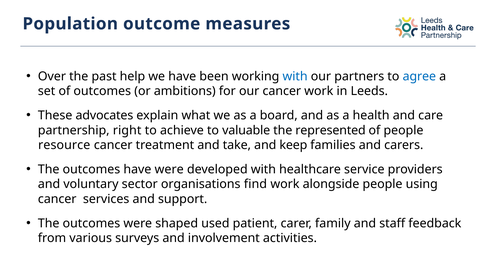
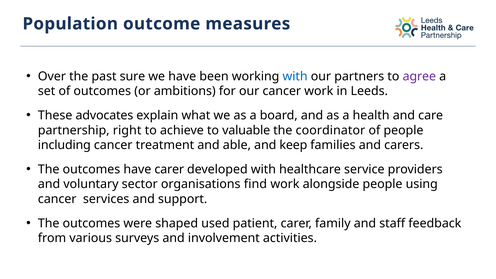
help: help -> sure
agree colour: blue -> purple
represented: represented -> coordinator
resource: resource -> including
take: take -> able
have were: were -> carer
